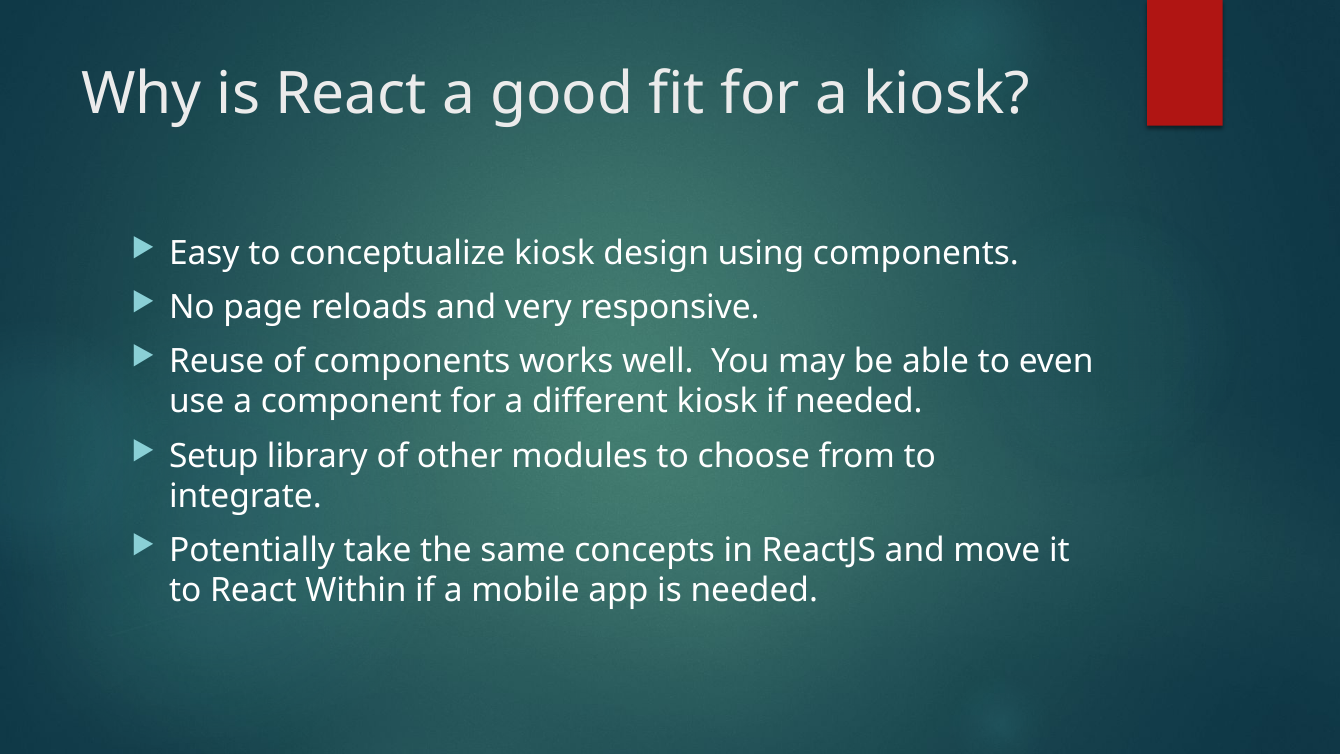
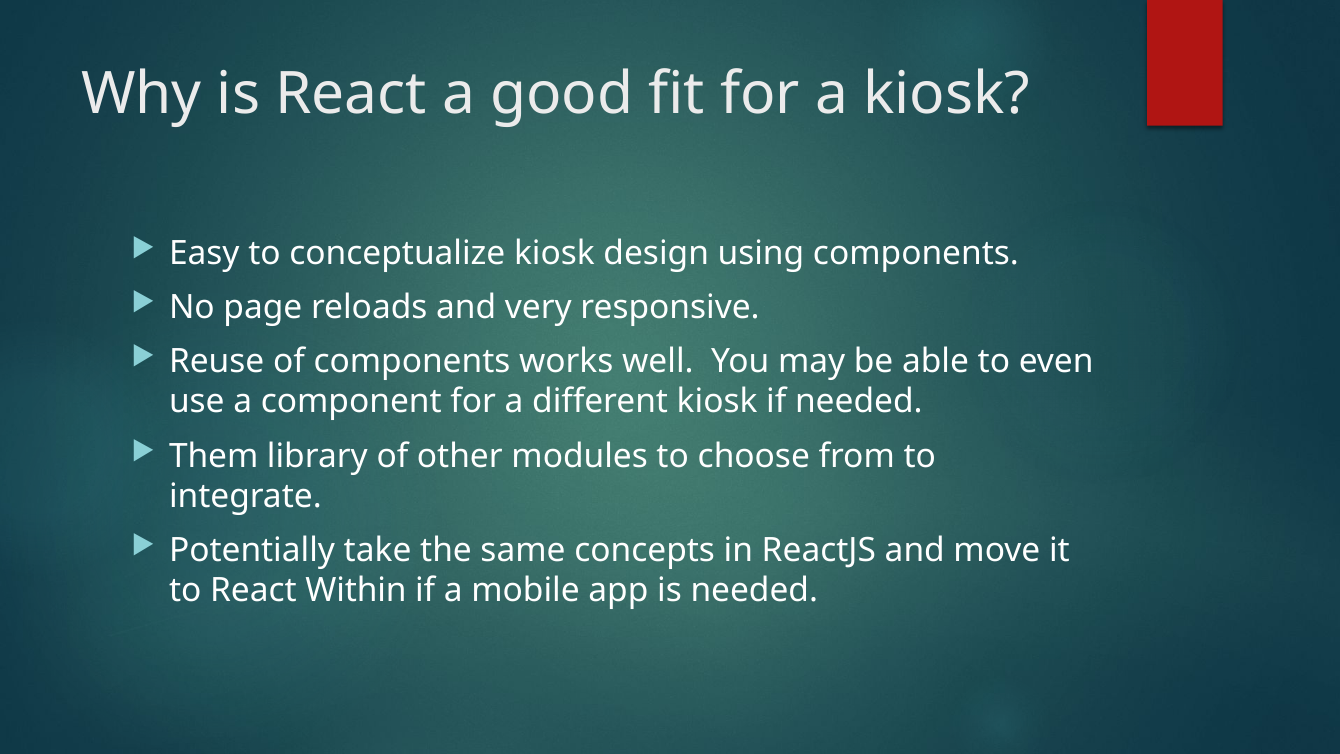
Setup: Setup -> Them
